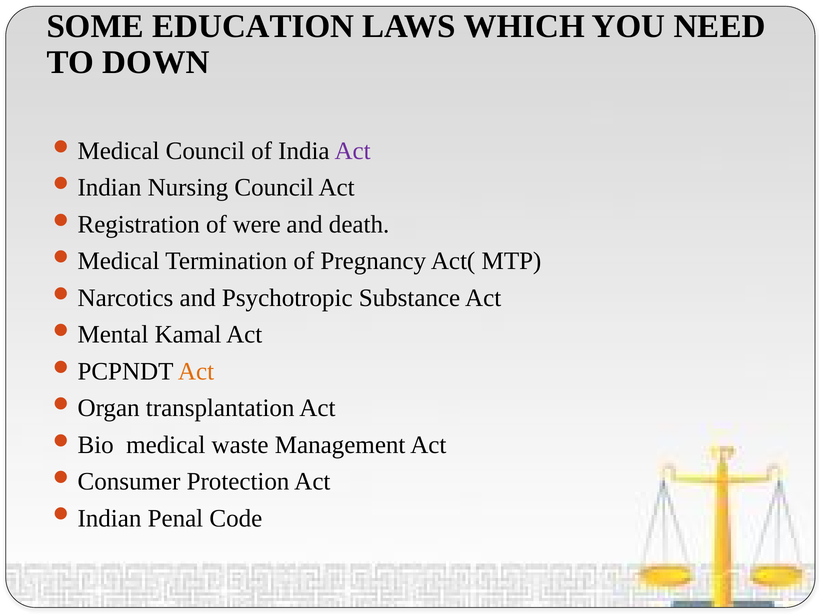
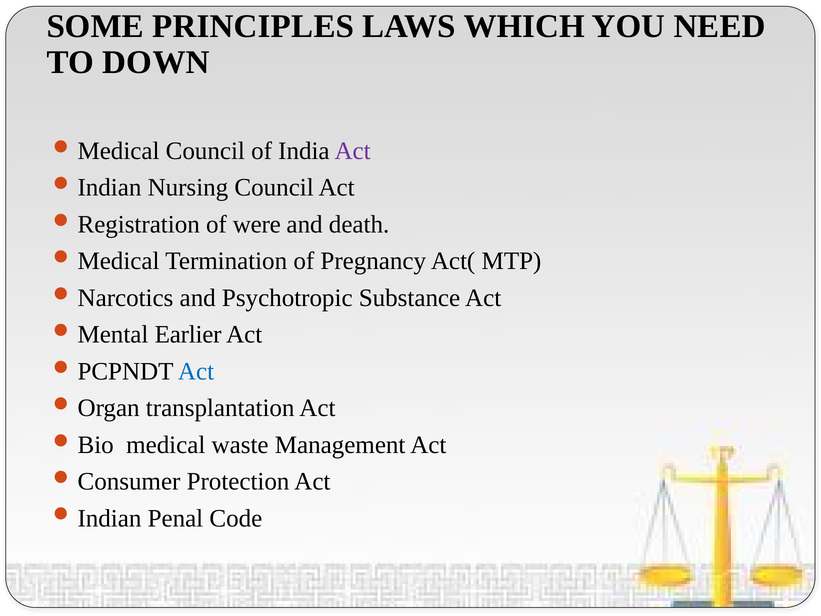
EDUCATION: EDUCATION -> PRINCIPLES
Kamal: Kamal -> Earlier
Act at (196, 371) colour: orange -> blue
